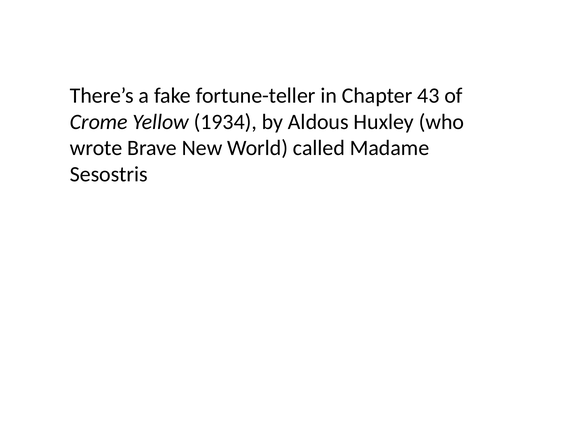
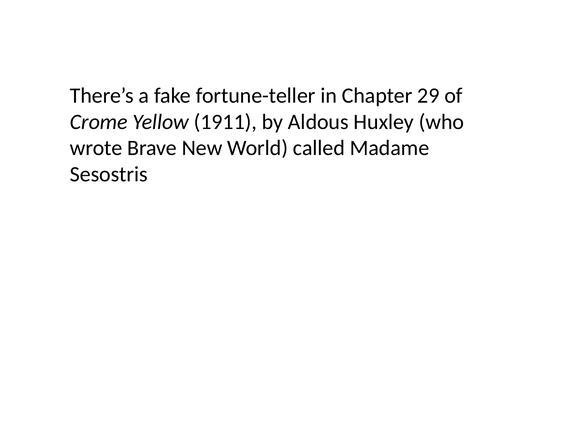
43: 43 -> 29
1934: 1934 -> 1911
